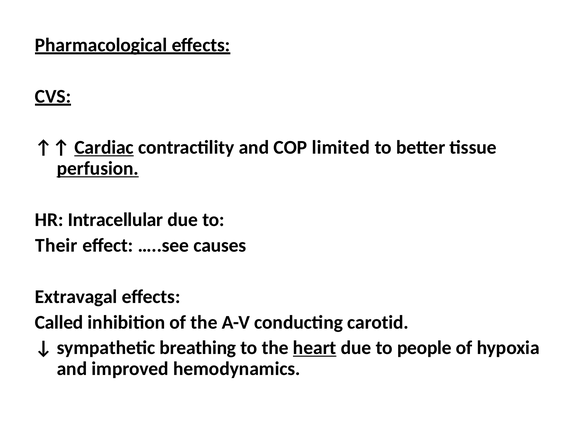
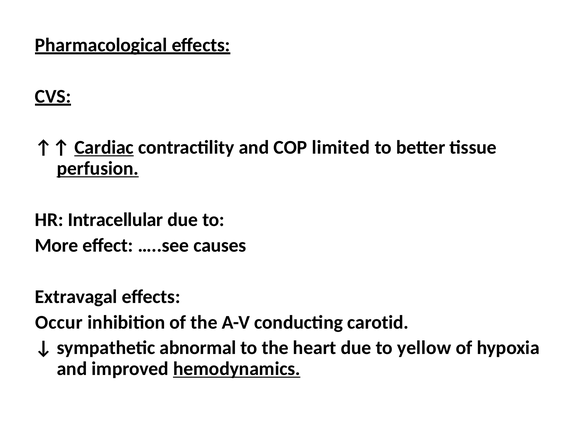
Their: Their -> More
Called: Called -> Occur
breathing: breathing -> abnormal
heart underline: present -> none
people: people -> yellow
hemodynamics underline: none -> present
